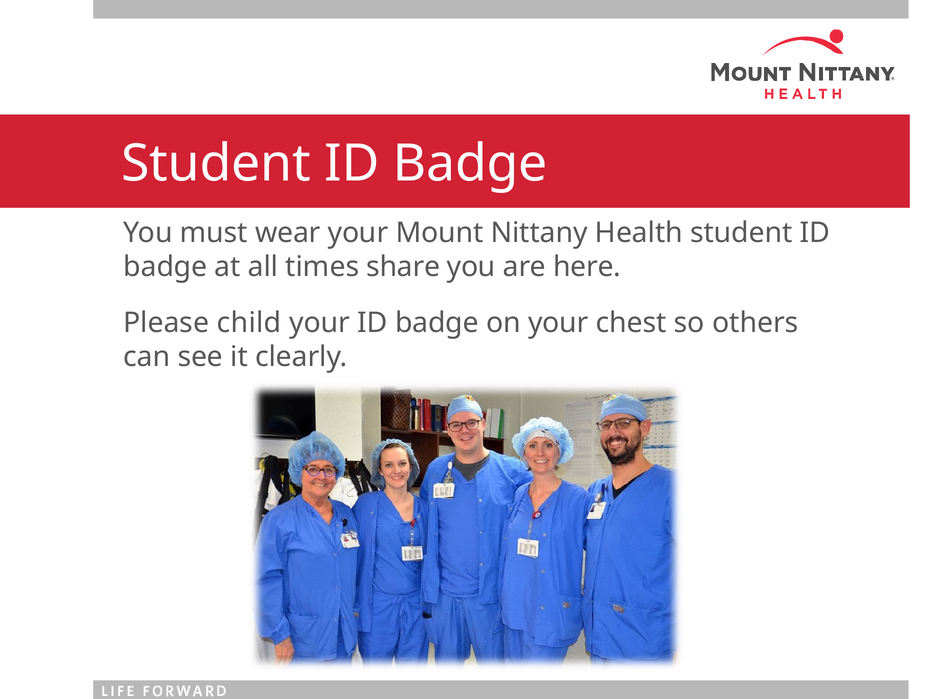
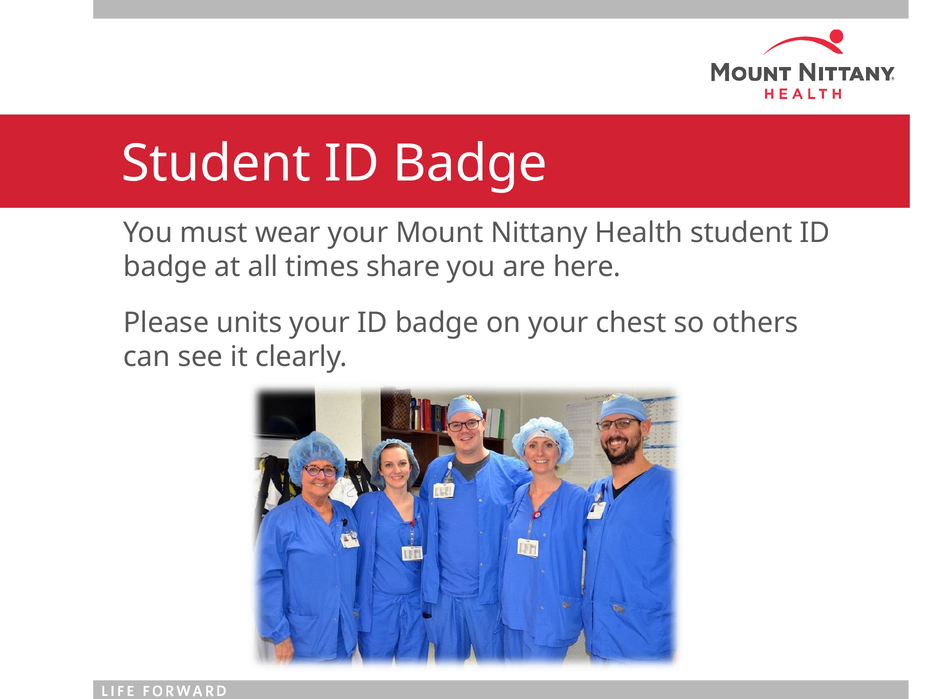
child: child -> units
